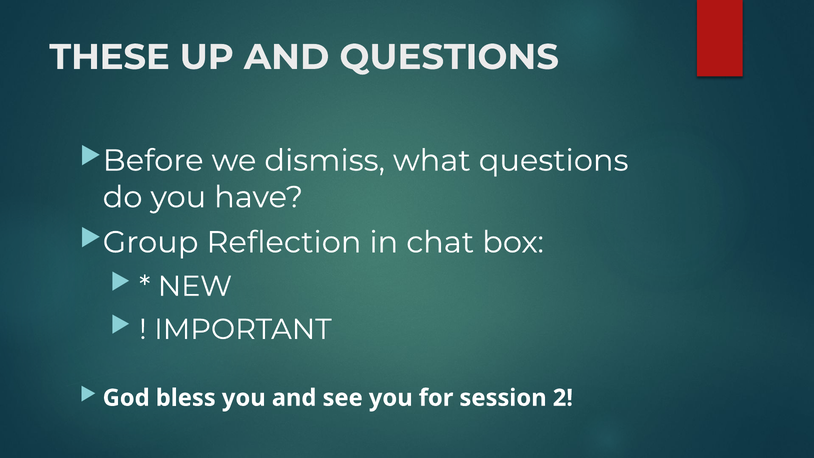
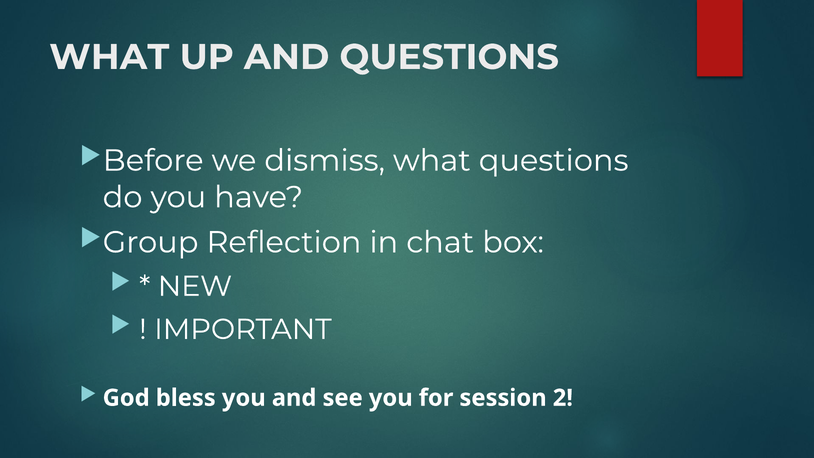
THESE at (110, 57): THESE -> WHAT
